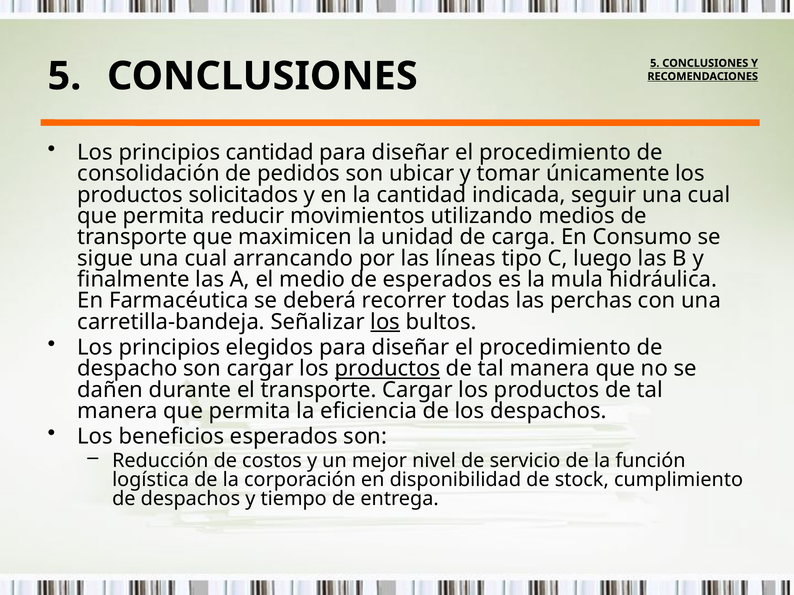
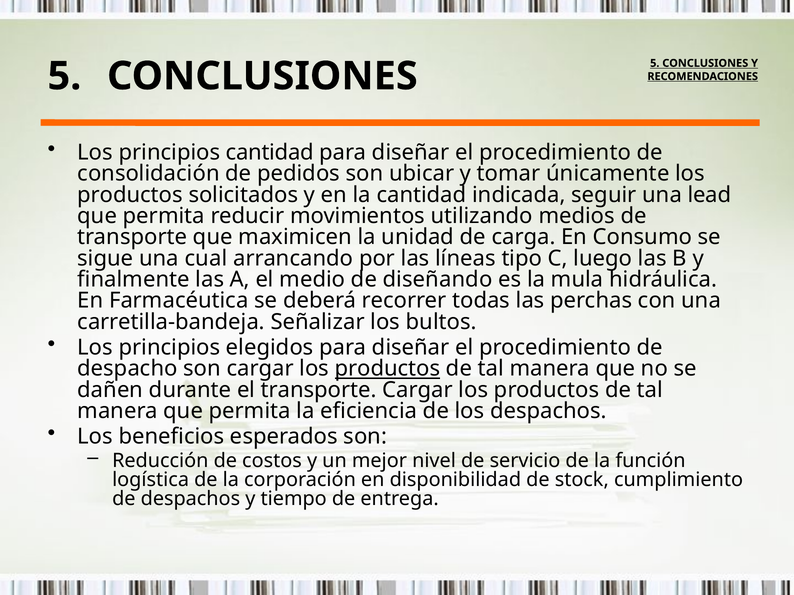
seguir una cual: cual -> lead
de esperados: esperados -> diseñando
los at (385, 322) underline: present -> none
